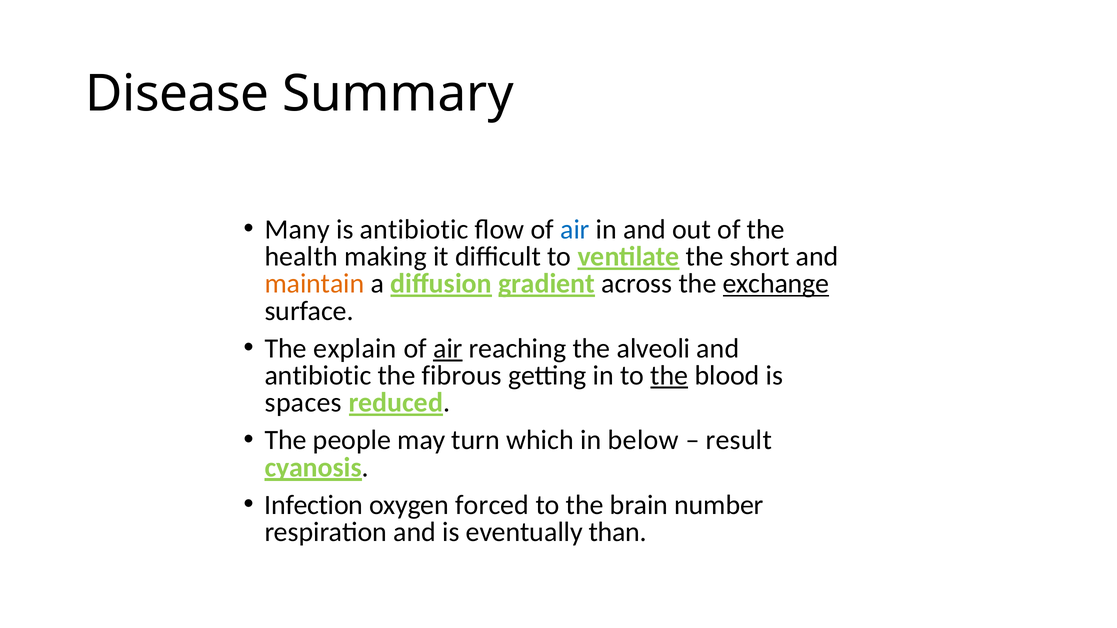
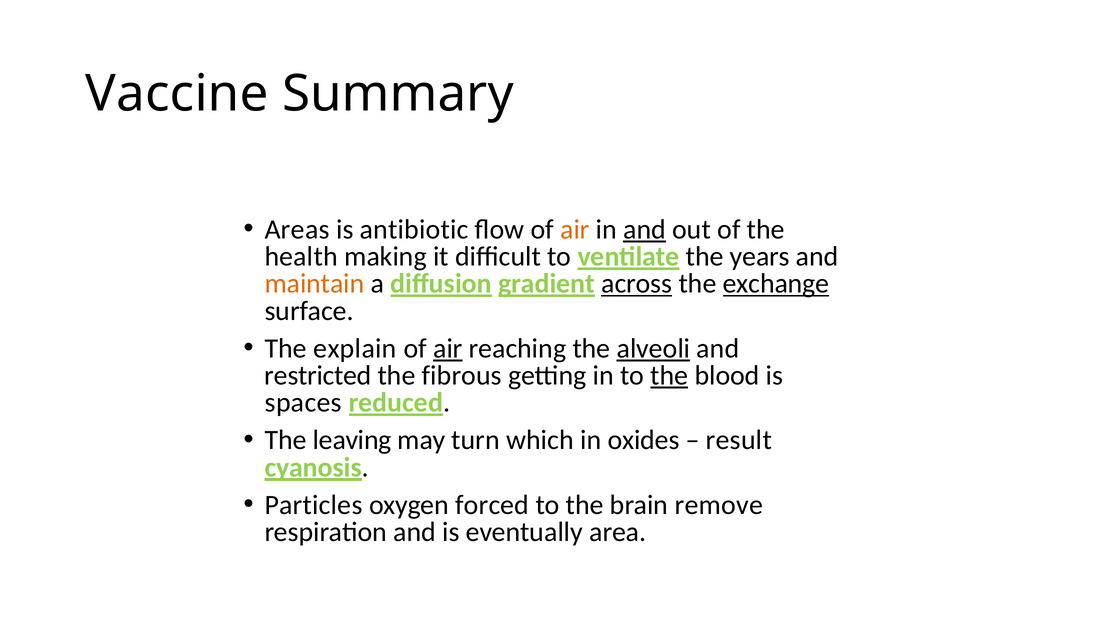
Disease: Disease -> Vaccine
Many: Many -> Areas
air at (575, 230) colour: blue -> orange
and at (645, 230) underline: none -> present
short: short -> years
across underline: none -> present
alveoli underline: none -> present
antibiotic at (318, 376): antibiotic -> restricted
people: people -> leaving
below: below -> oxides
Infection: Infection -> Particles
number: number -> remove
than: than -> area
